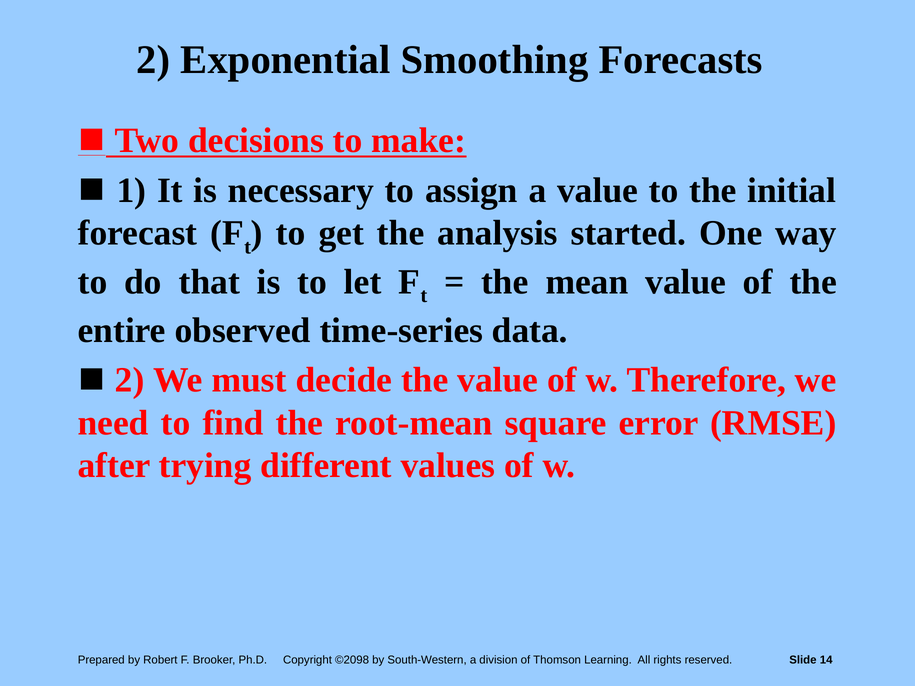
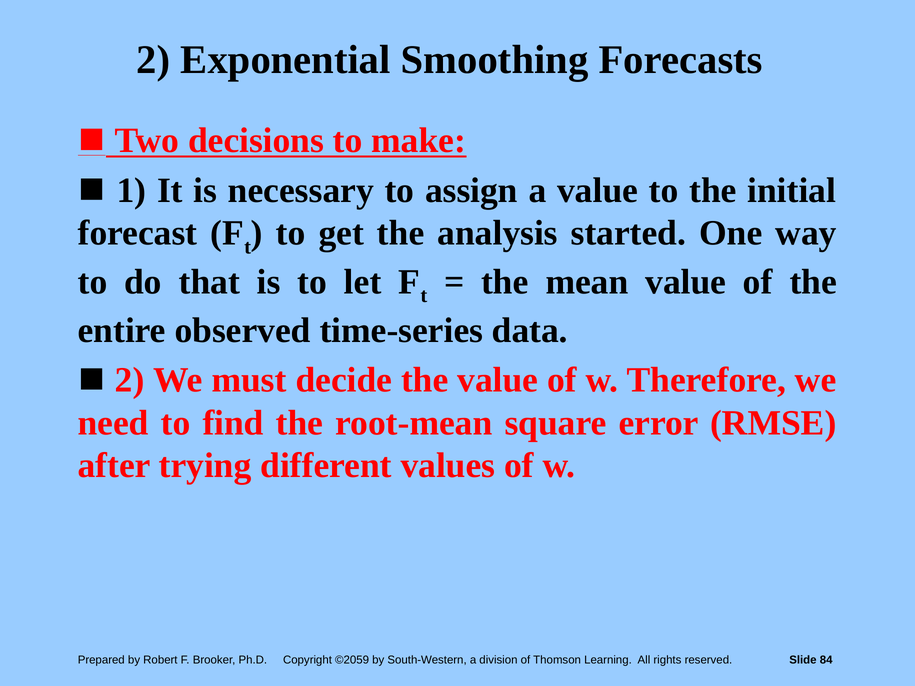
©2098: ©2098 -> ©2059
14: 14 -> 84
